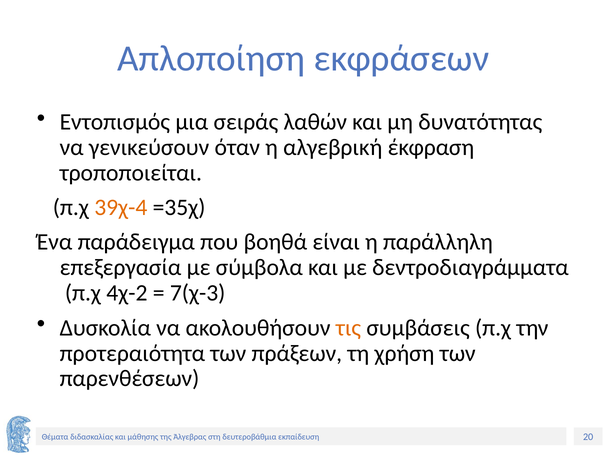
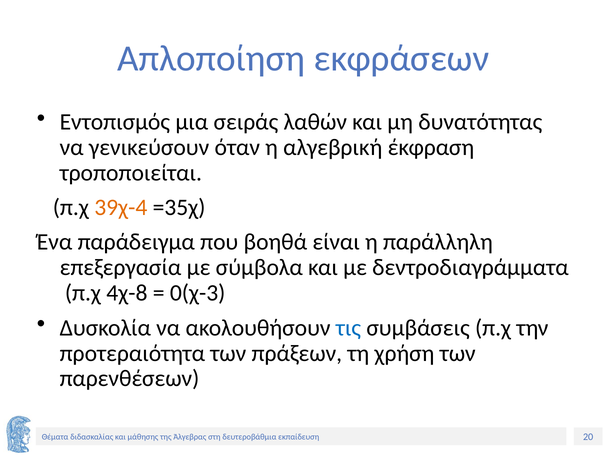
4χ-2: 4χ-2 -> 4χ-8
7(χ-3: 7(χ-3 -> 0(χ-3
τις colour: orange -> blue
